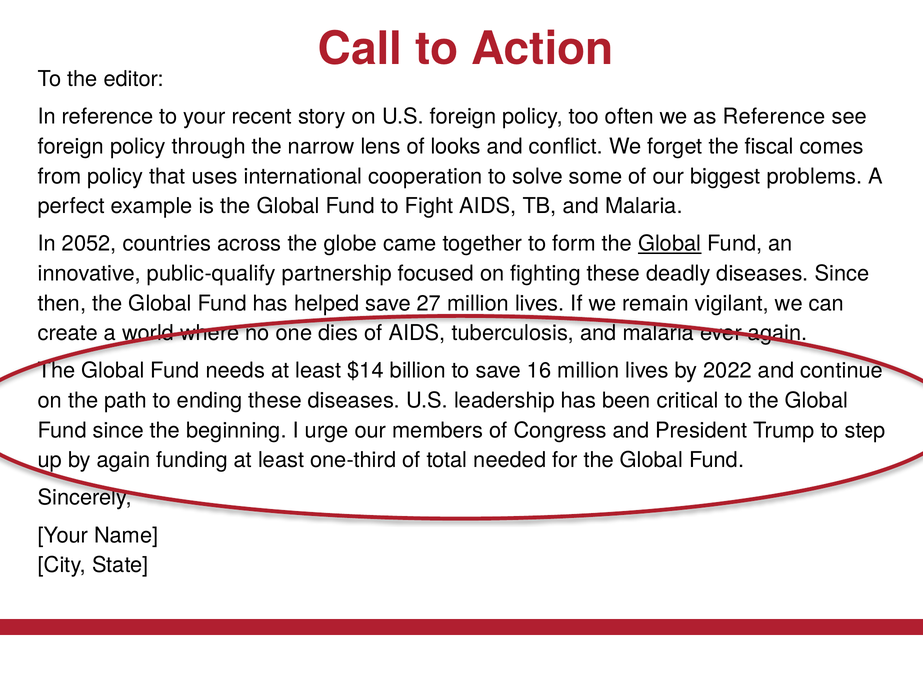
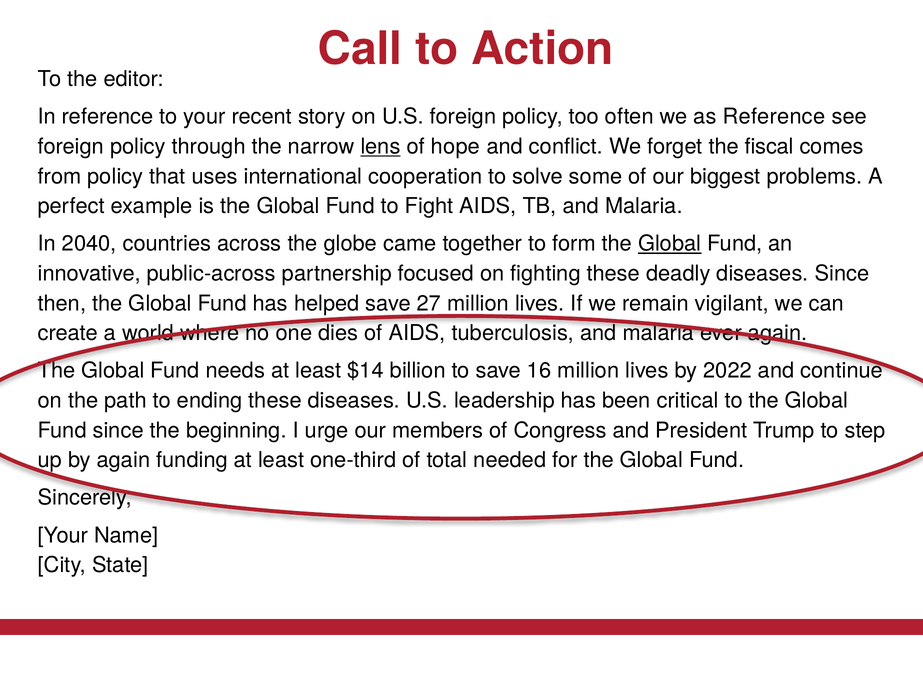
lens underline: none -> present
looks: looks -> hope
2052: 2052 -> 2040
public-qualify: public-qualify -> public-across
